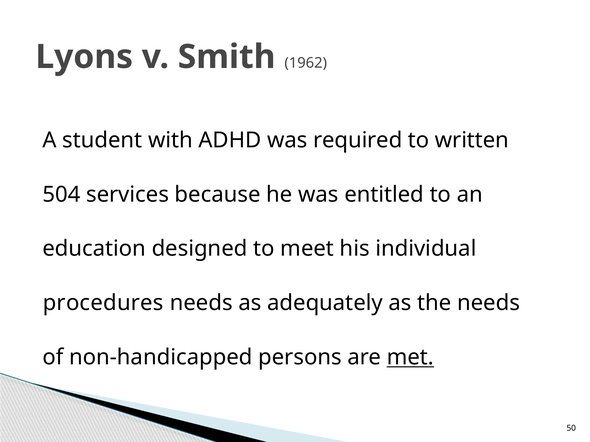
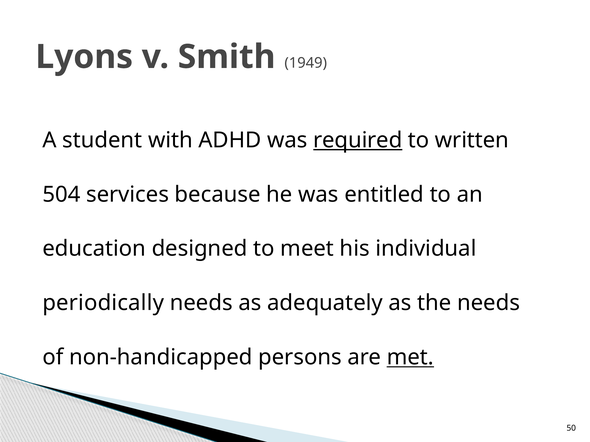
1962: 1962 -> 1949
required underline: none -> present
procedures: procedures -> periodically
